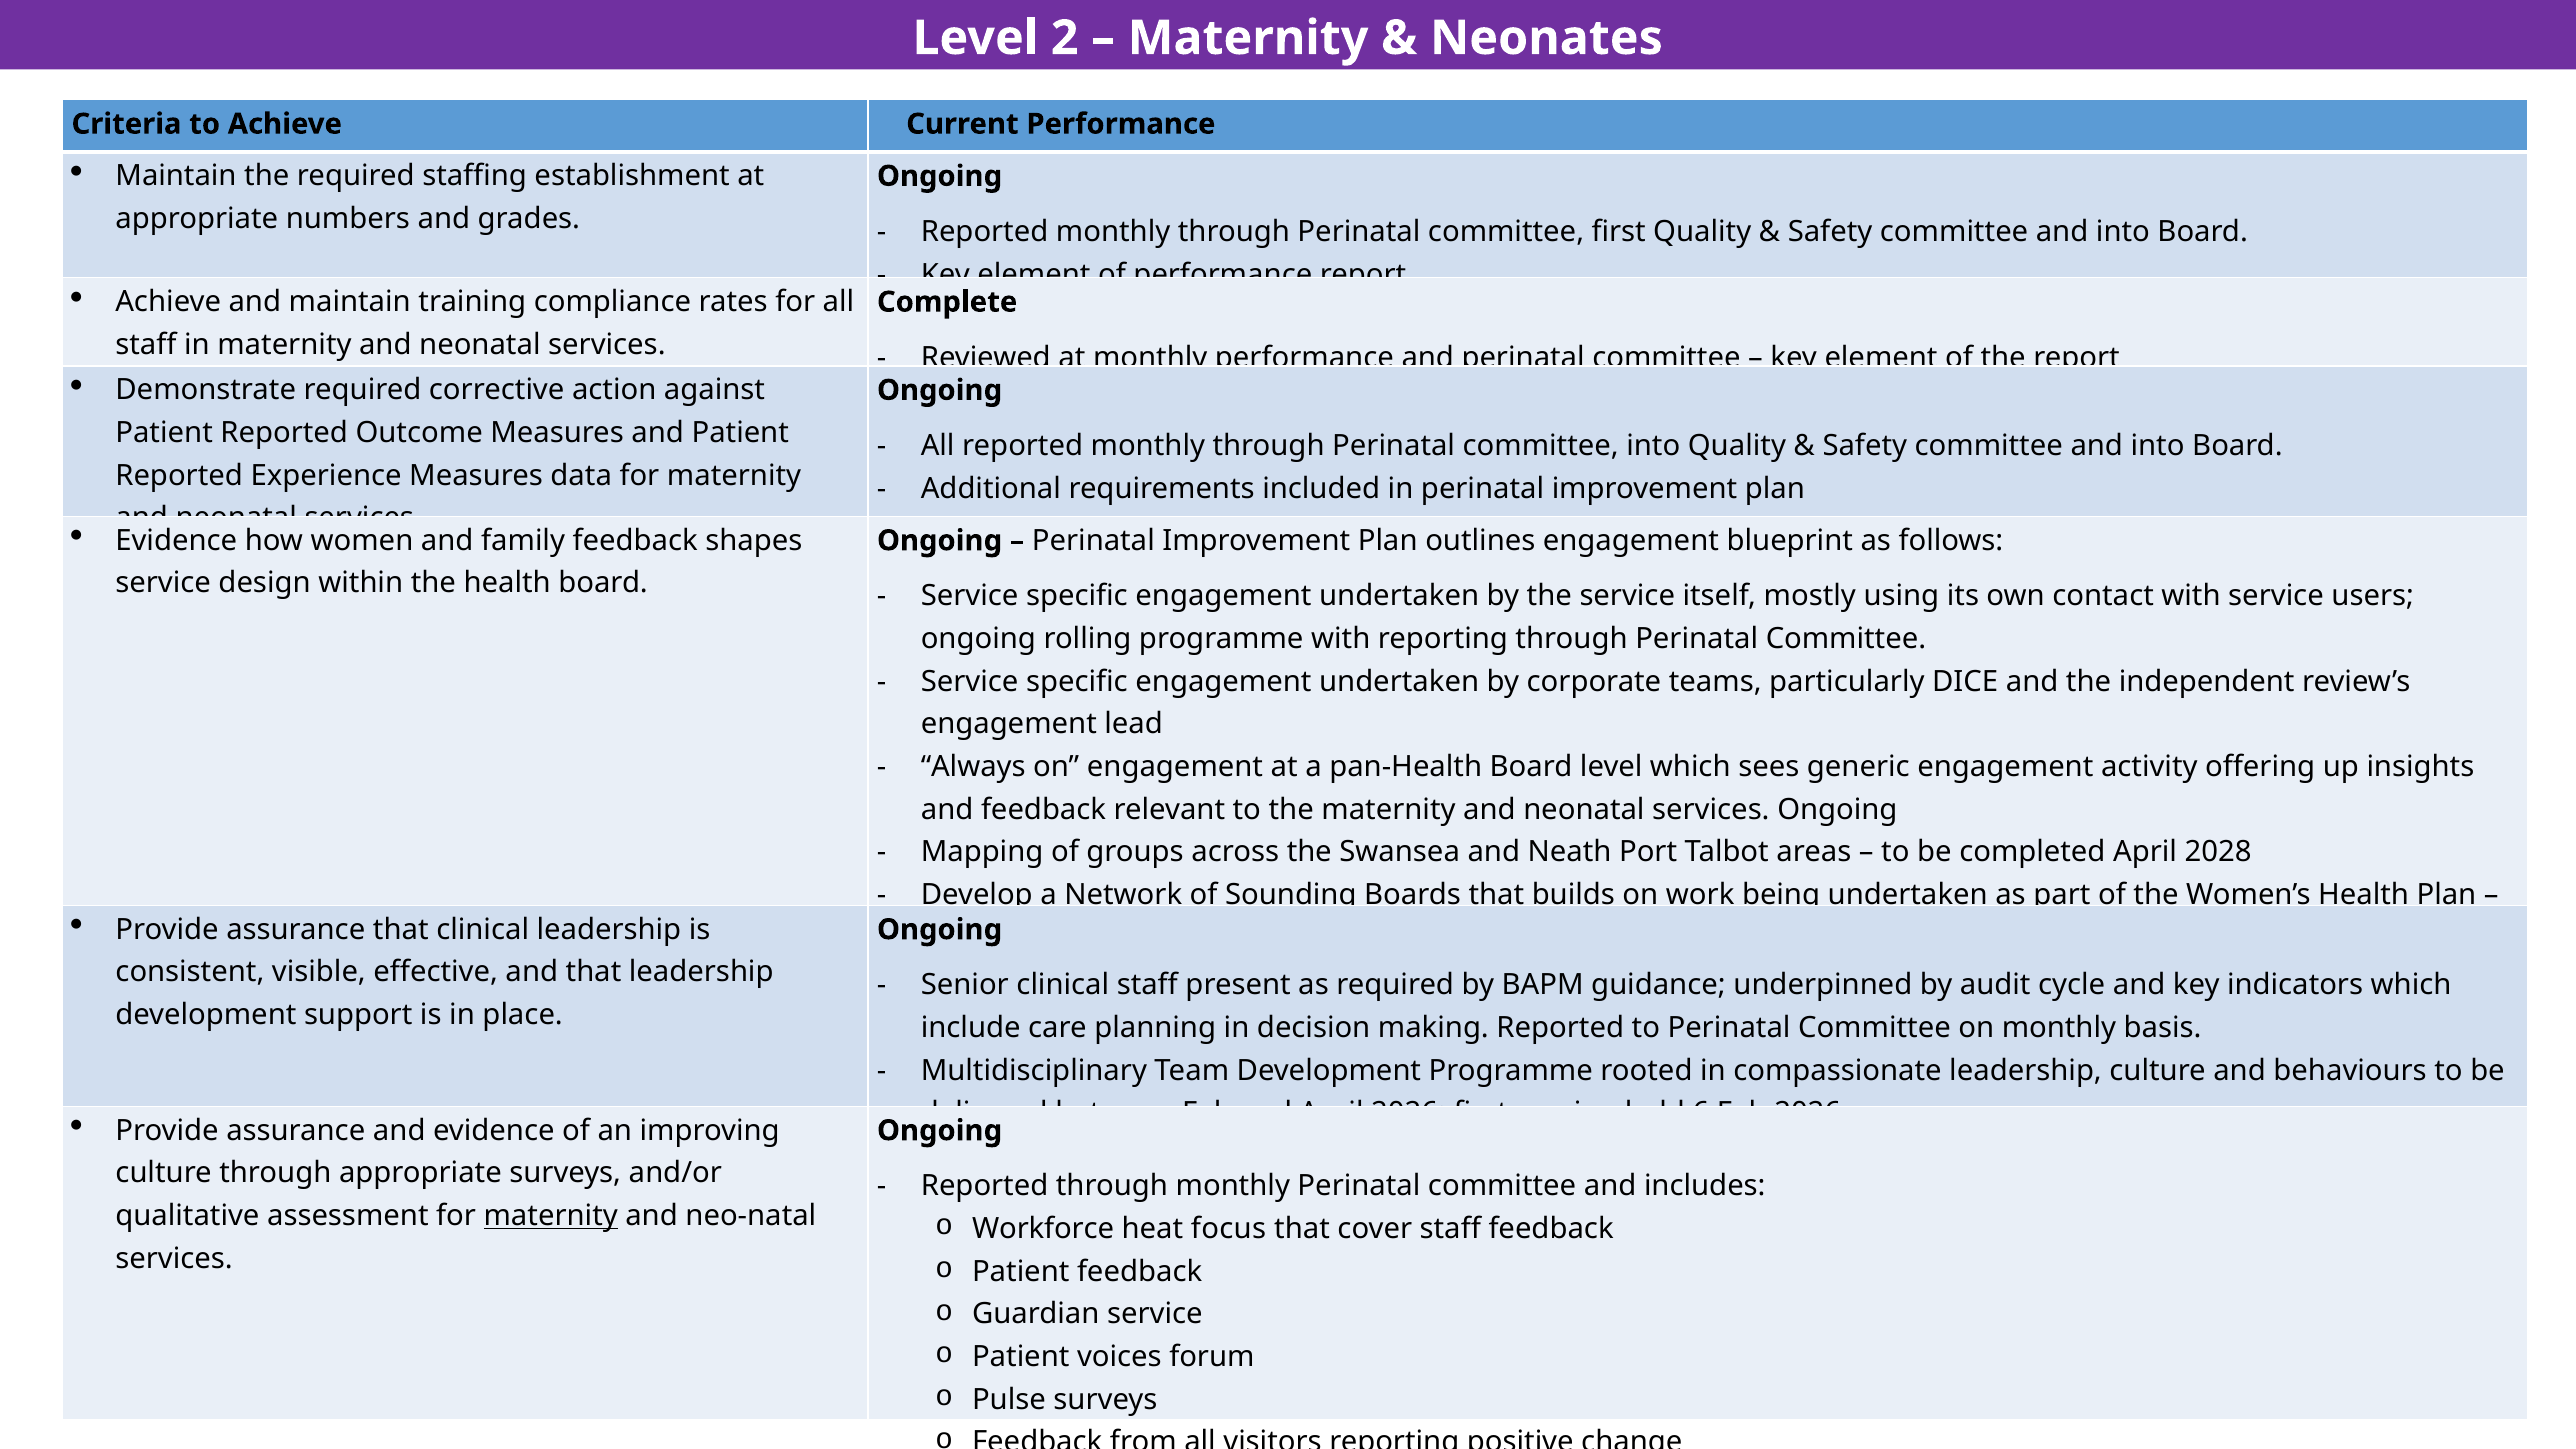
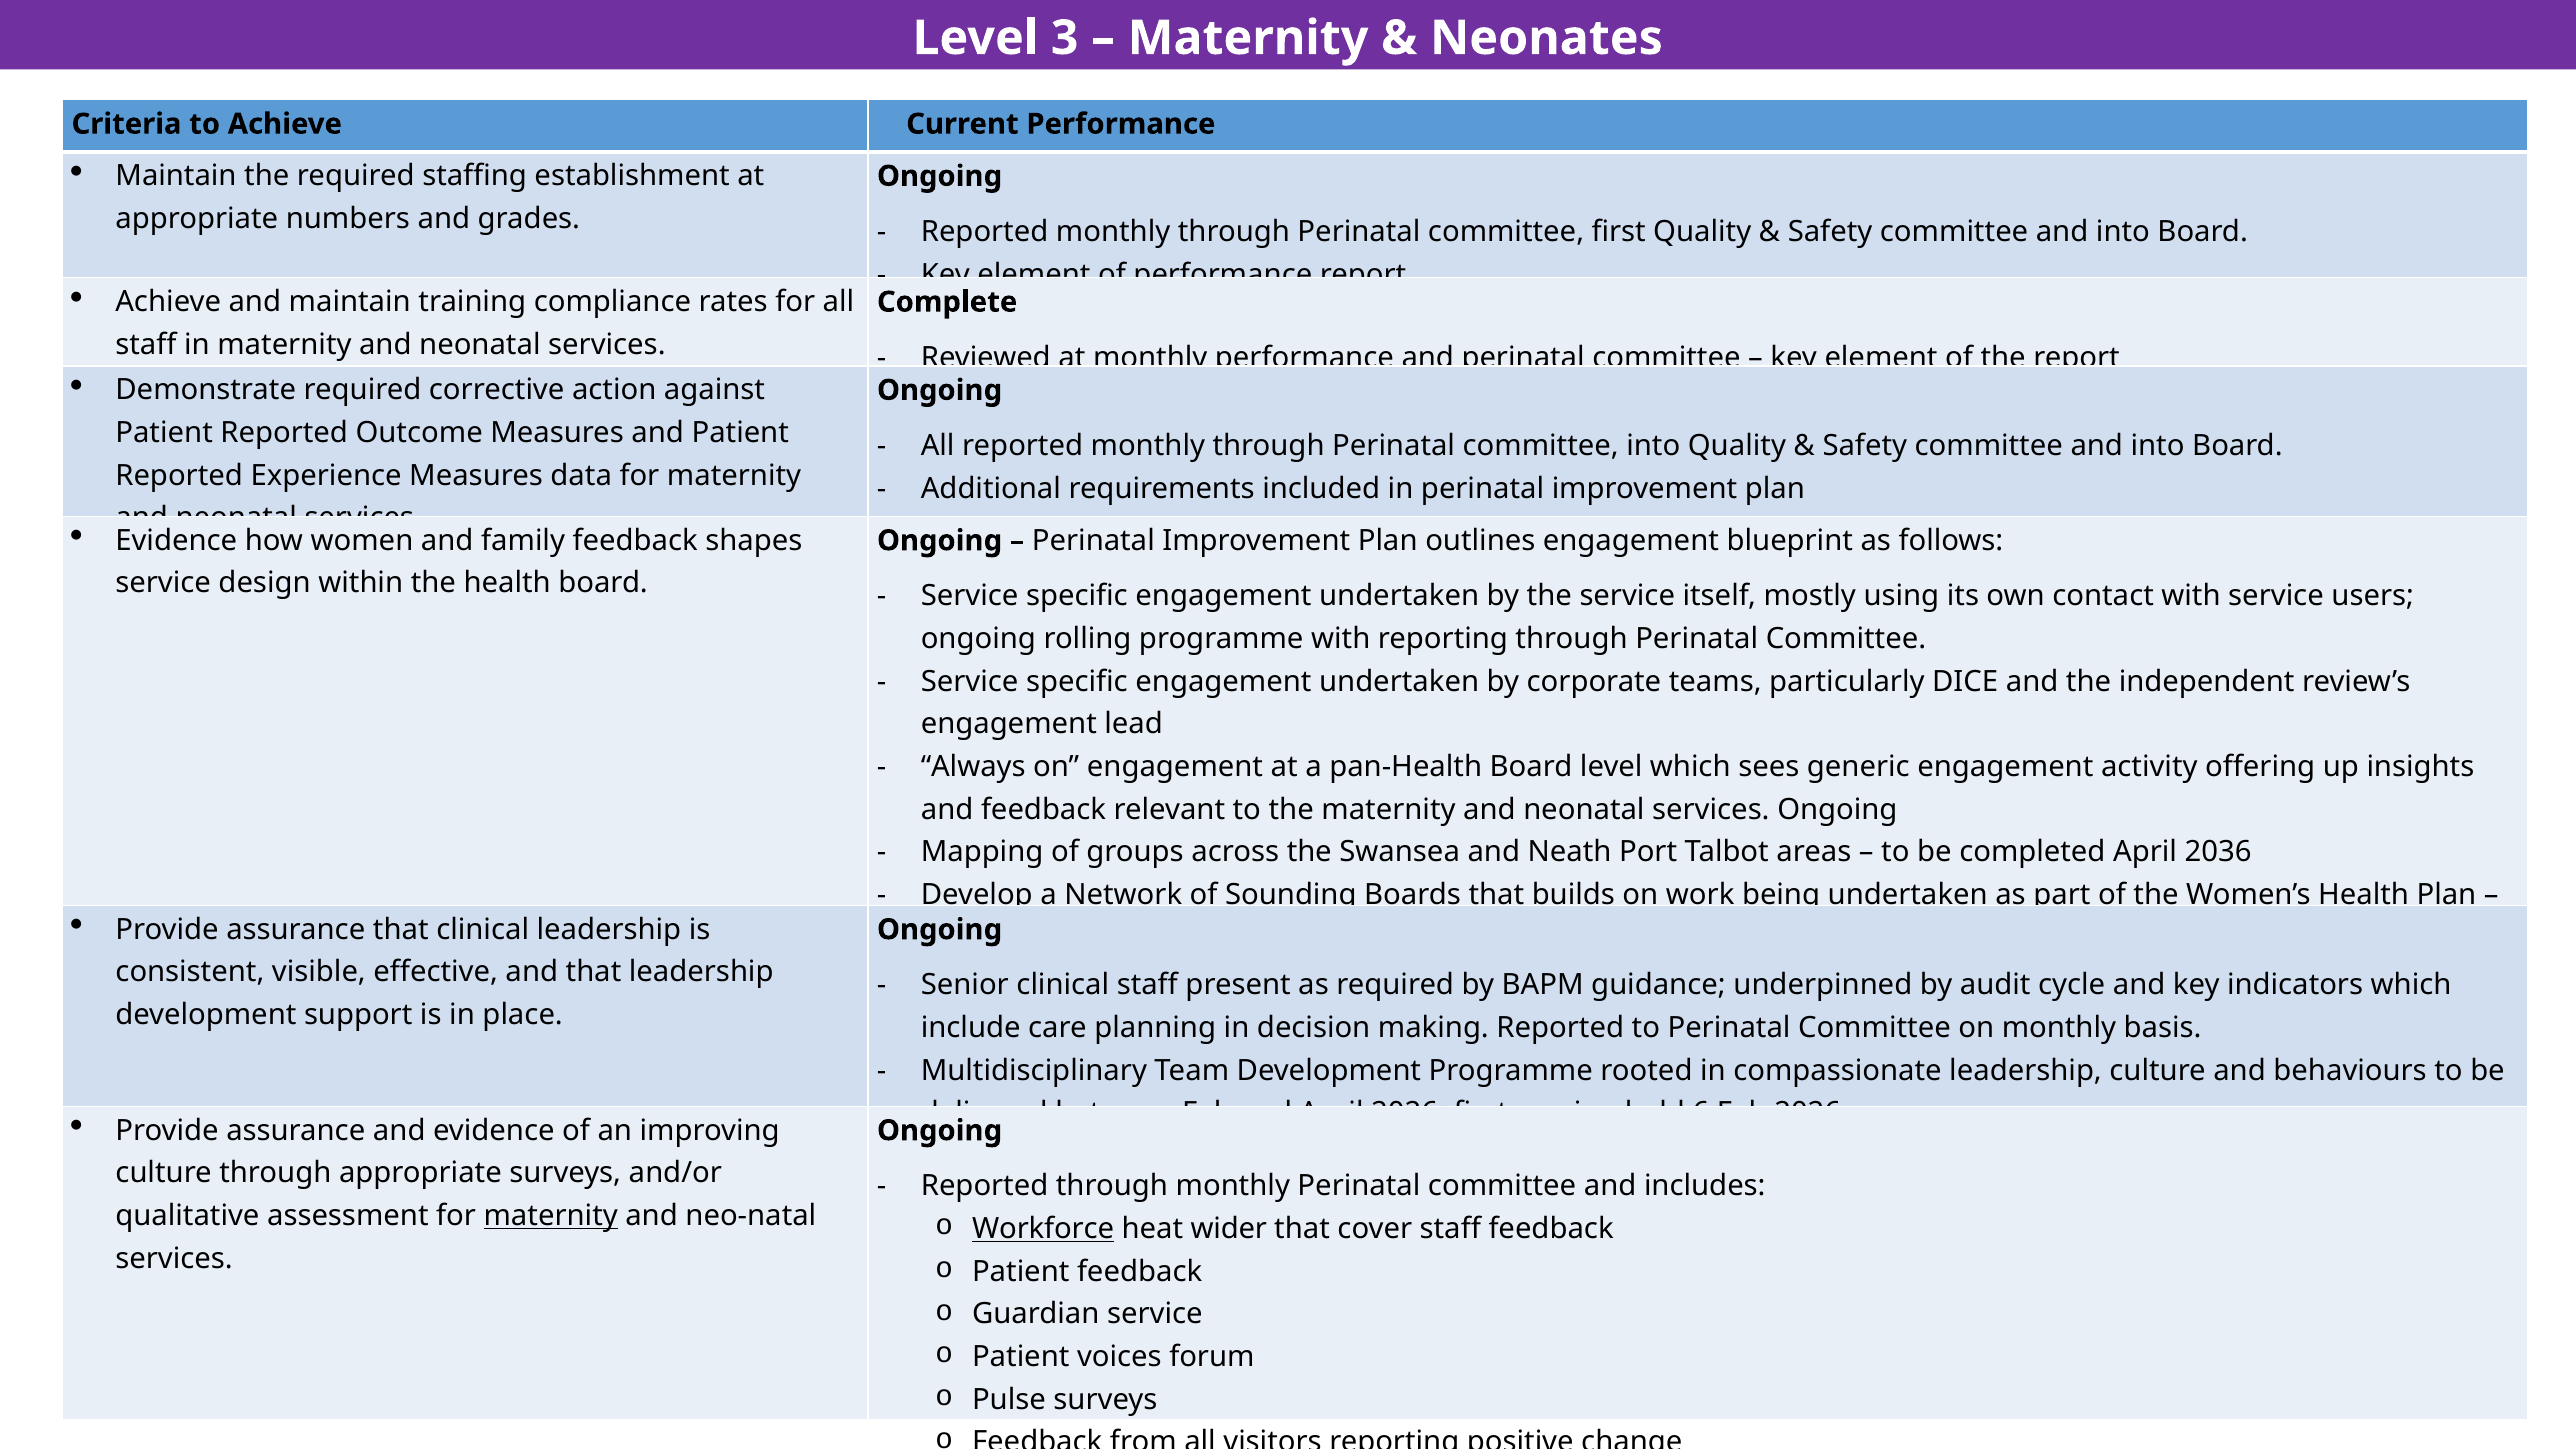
2: 2 -> 3
2028: 2028 -> 2036
Workforce underline: none -> present
focus: focus -> wider
